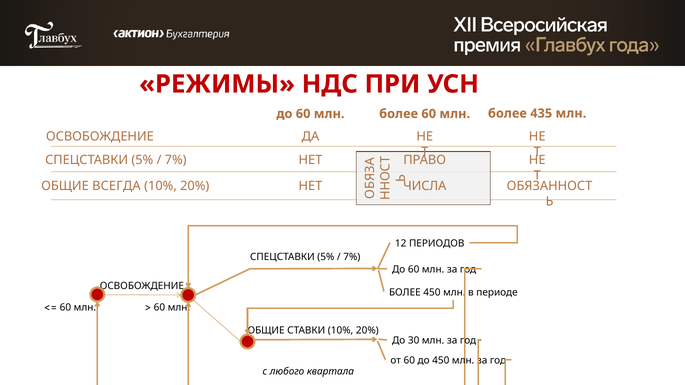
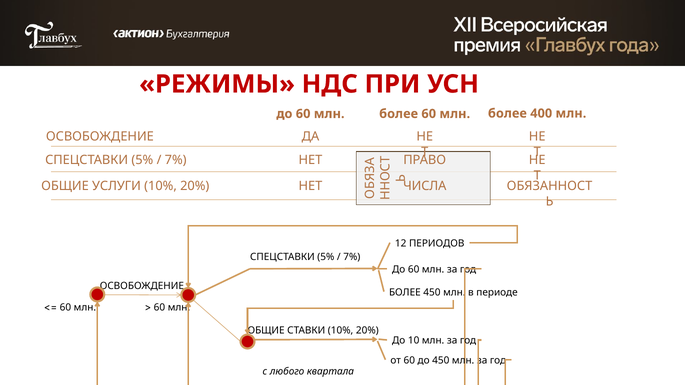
435: 435 -> 400
ВСЕГДА: ВСЕГДА -> УСЛУГИ
30: 30 -> 10
